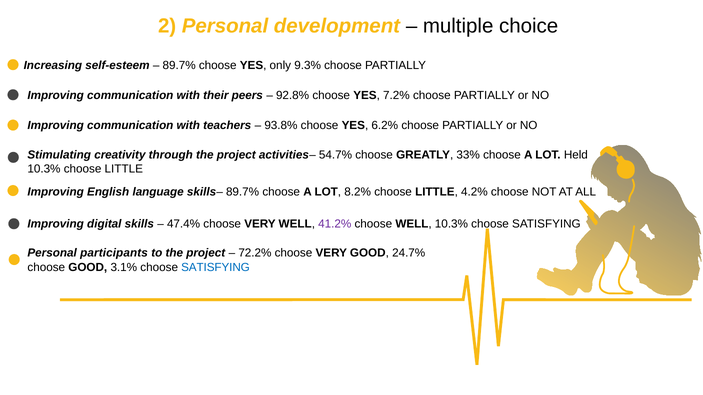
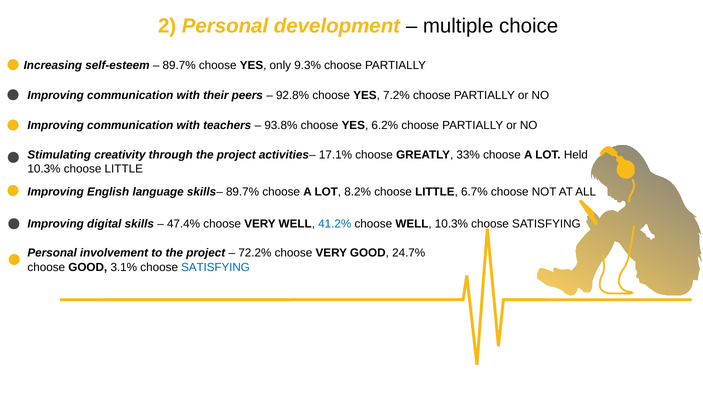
54.7%: 54.7% -> 17.1%
4.2%: 4.2% -> 6.7%
41.2% colour: purple -> blue
participants: participants -> involvement
